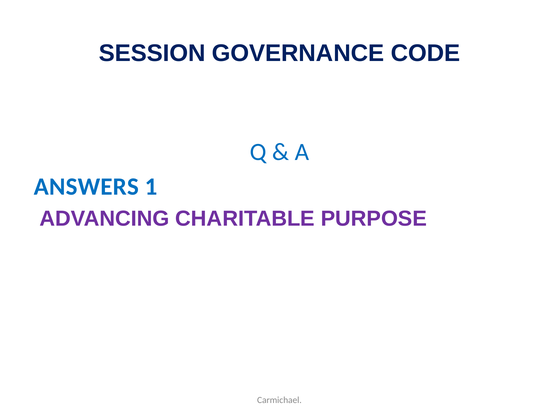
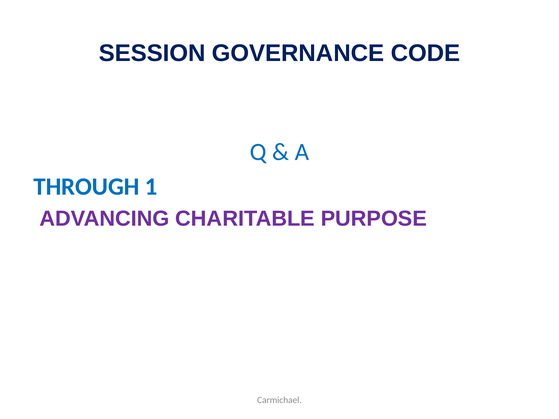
ANSWERS: ANSWERS -> THROUGH
